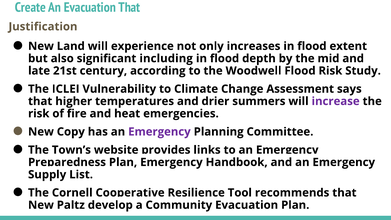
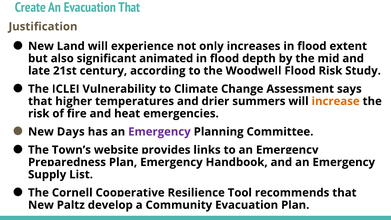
including: including -> animated
increase colour: purple -> orange
Copy: Copy -> Days
